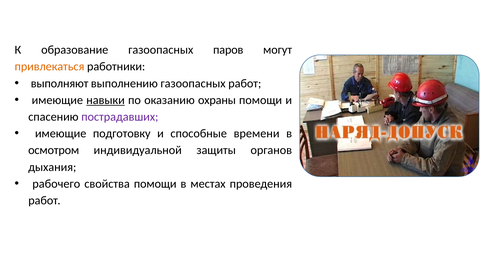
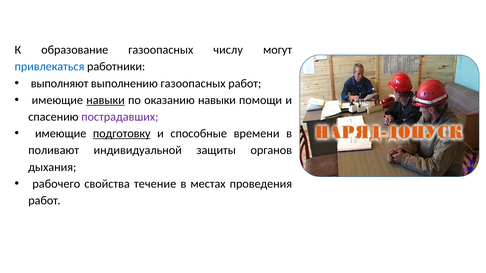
паров: паров -> числу
привлекаться colour: orange -> blue
оказанию охраны: охраны -> навыки
подготовку underline: none -> present
осмотром: осмотром -> поливают
свойства помощи: помощи -> течение
